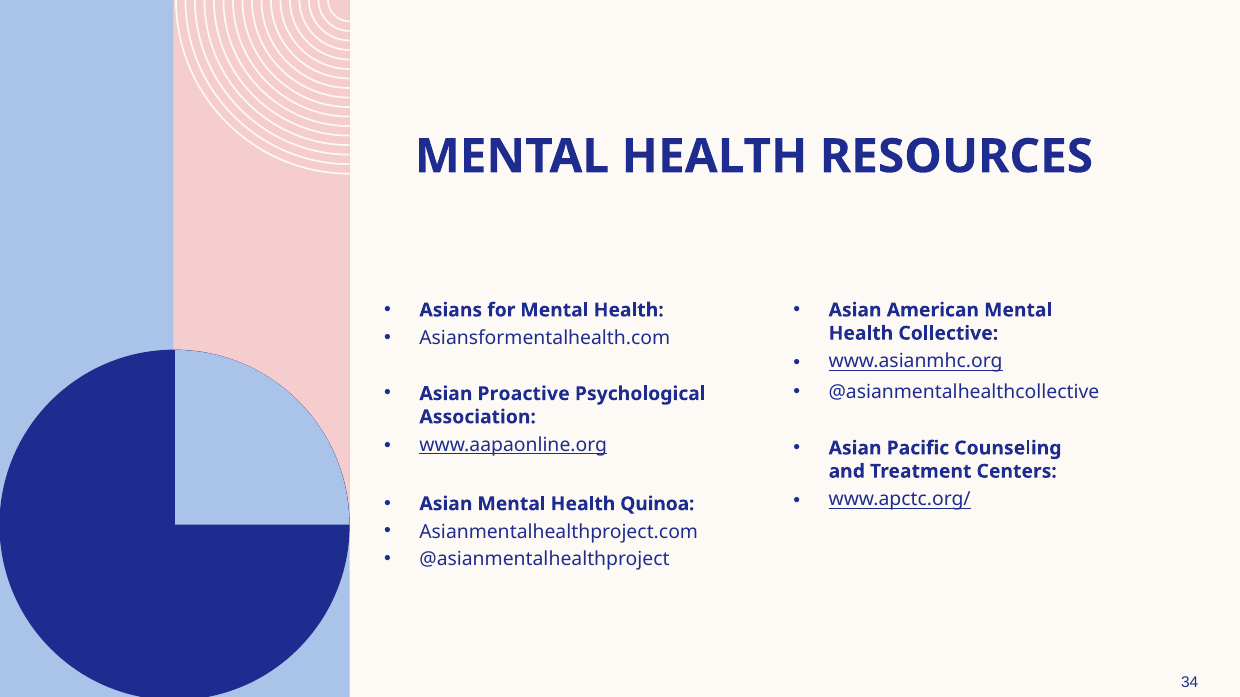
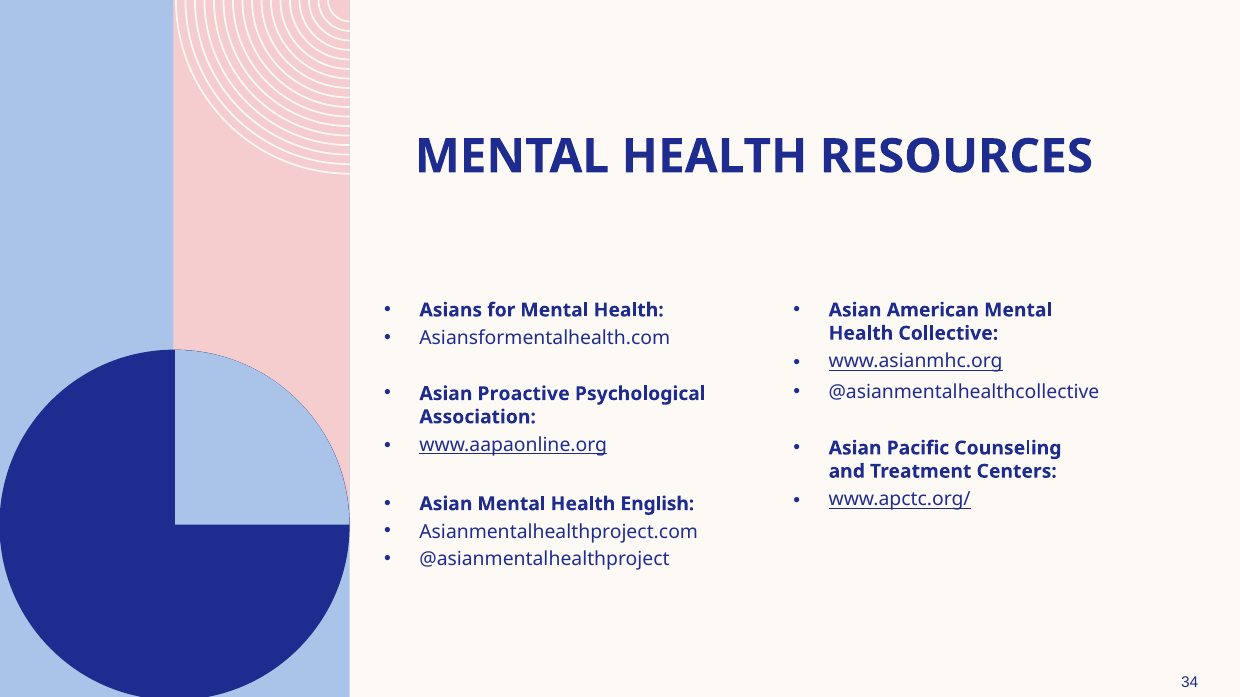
Quinoa: Quinoa -> English
